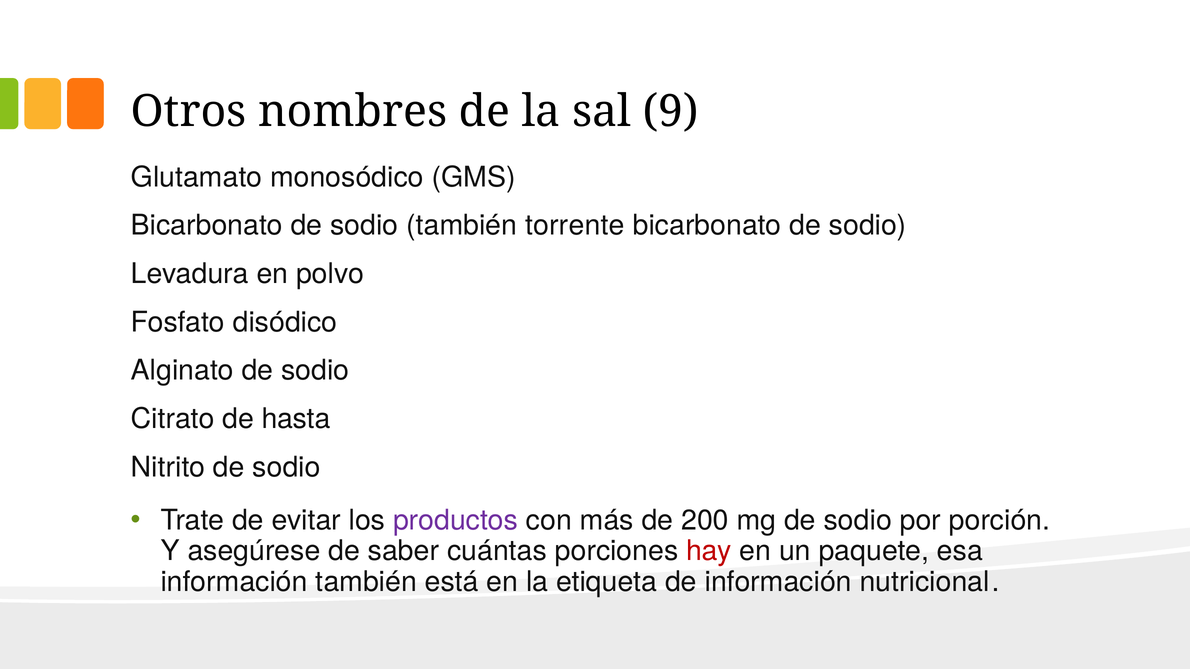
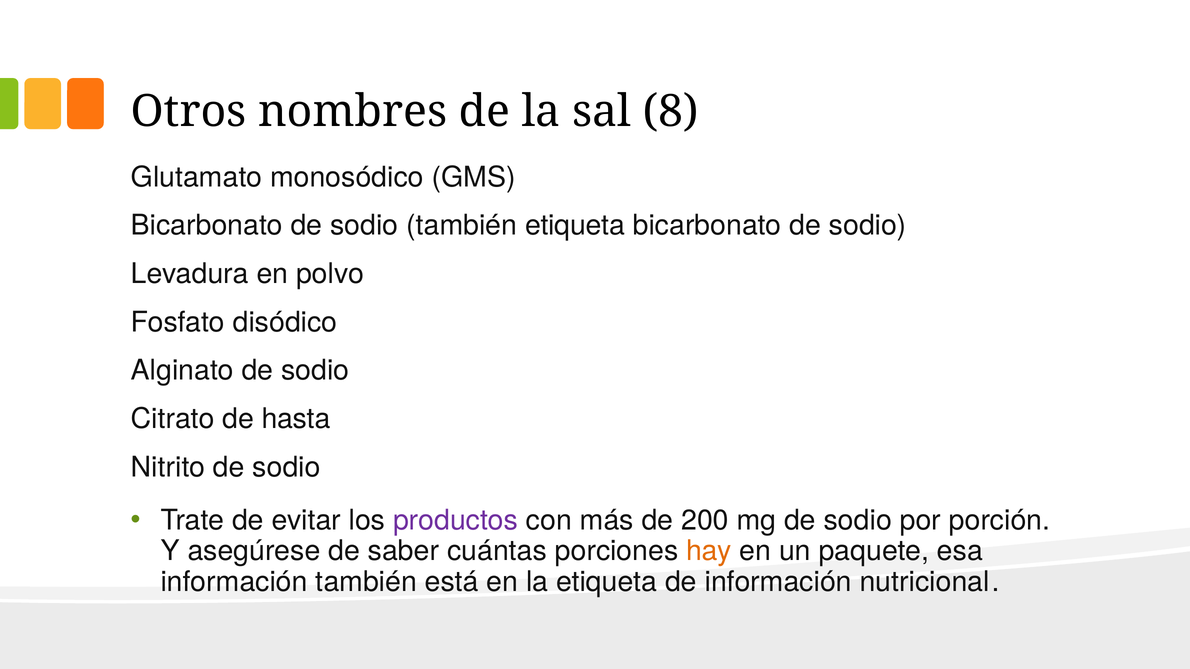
9: 9 -> 8
también torrente: torrente -> etiqueta
hay colour: red -> orange
